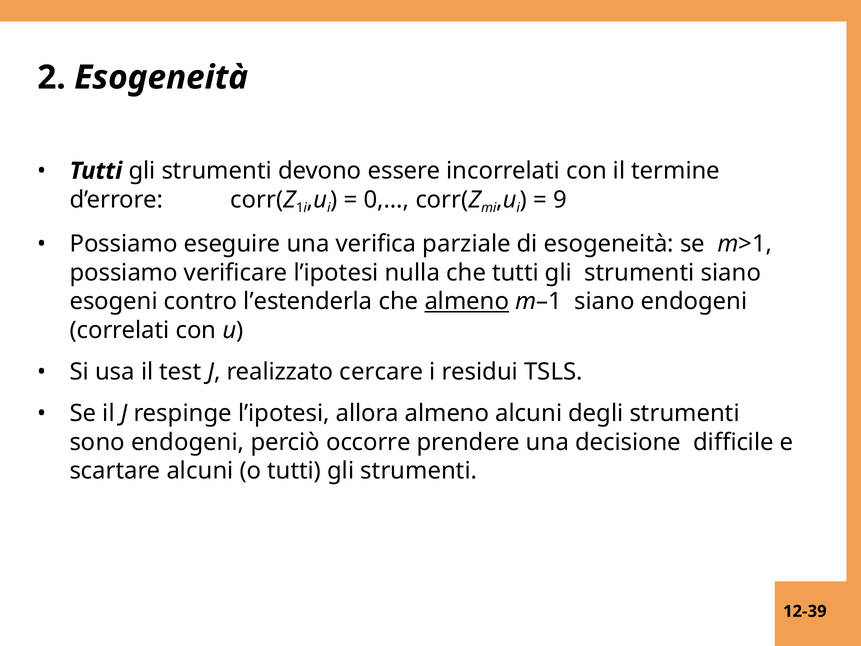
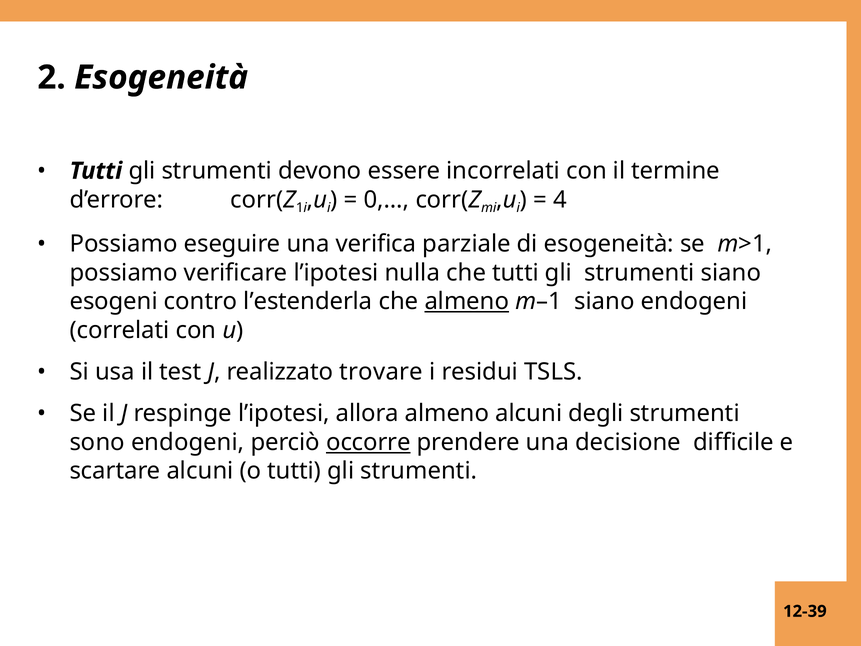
9: 9 -> 4
cercare: cercare -> trovare
occorre underline: none -> present
